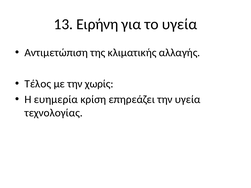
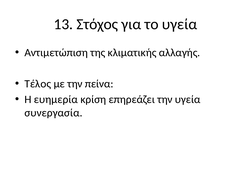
Ειρήνη: Ειρήνη -> Στόχος
χωρίς: χωρίς -> πείνα
τεχνολογίας: τεχνολογίας -> συνεργασία
